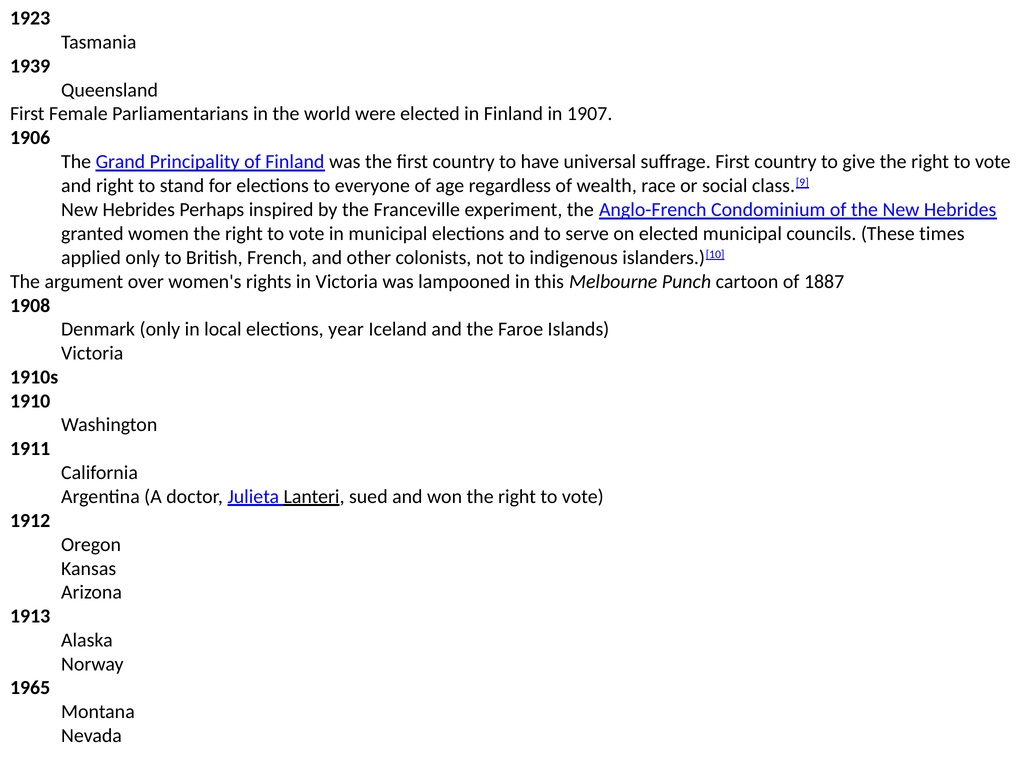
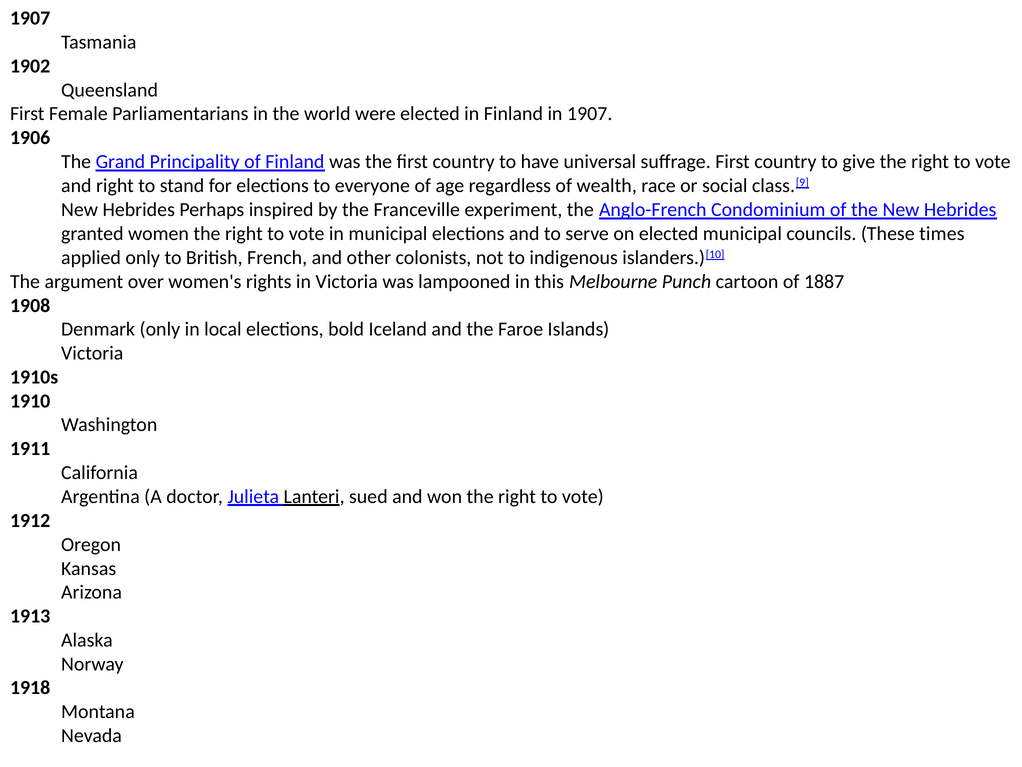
1923 at (30, 18): 1923 -> 1907
1939: 1939 -> 1902
year: year -> bold
1965: 1965 -> 1918
